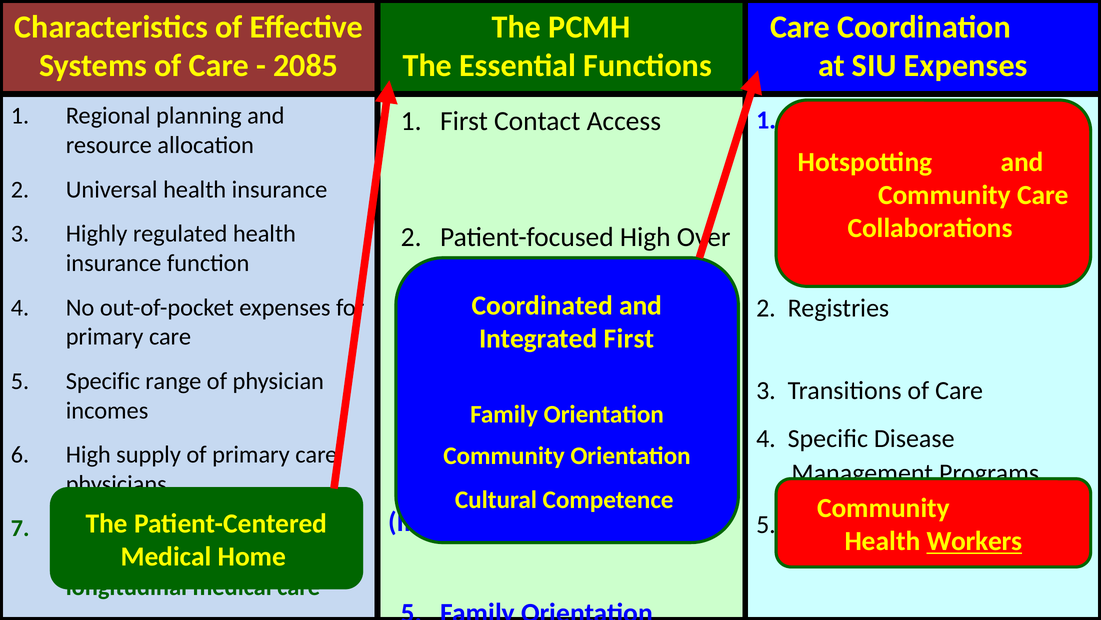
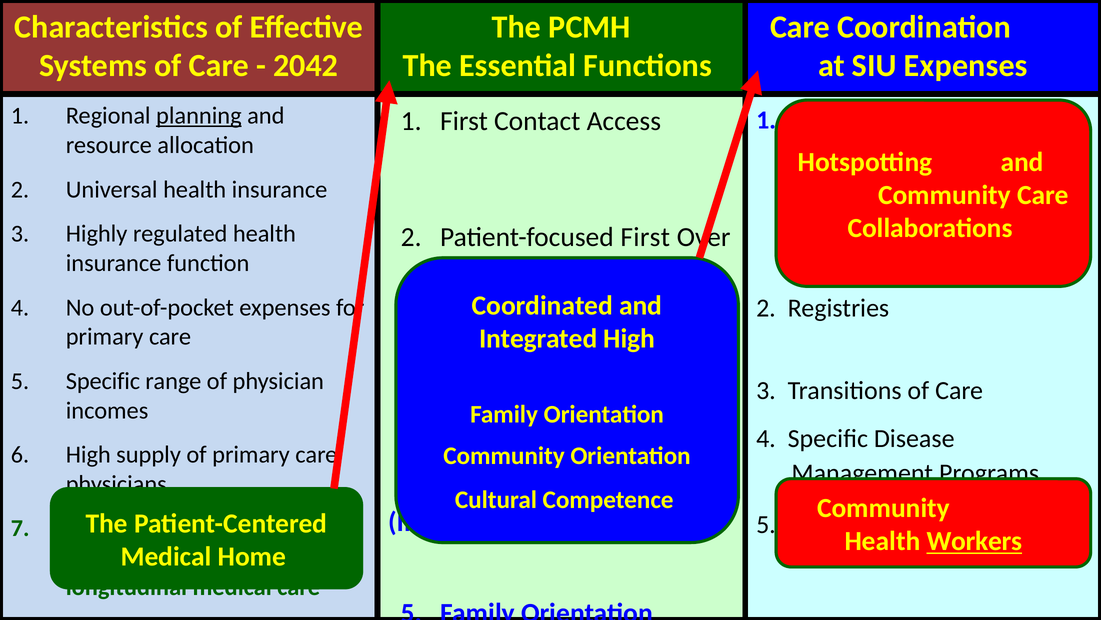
2085: 2085 -> 2042
planning underline: none -> present
Patient-focused High: High -> First
First at (629, 338): First -> High
